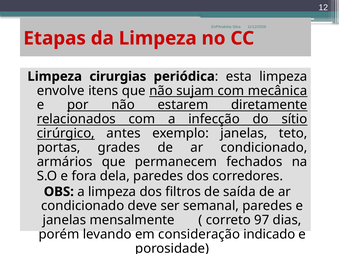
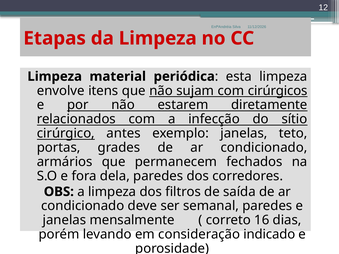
cirurgias: cirurgias -> material
mecânica: mecânica -> cirúrgicos
97: 97 -> 16
